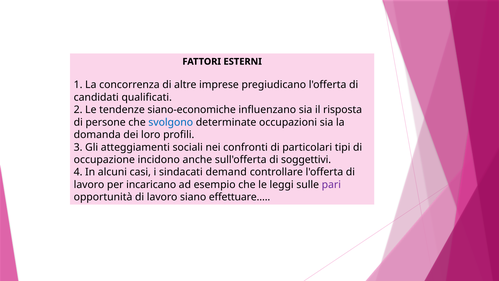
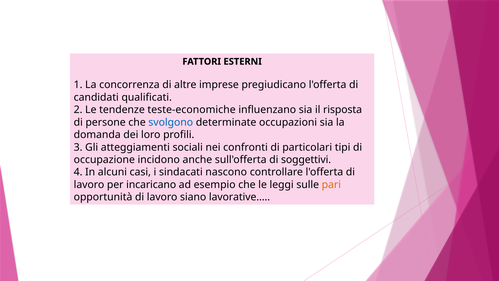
siano-economiche: siano-economiche -> teste-economiche
demand: demand -> nascono
pari colour: purple -> orange
effettuare…: effettuare… -> lavorative…
